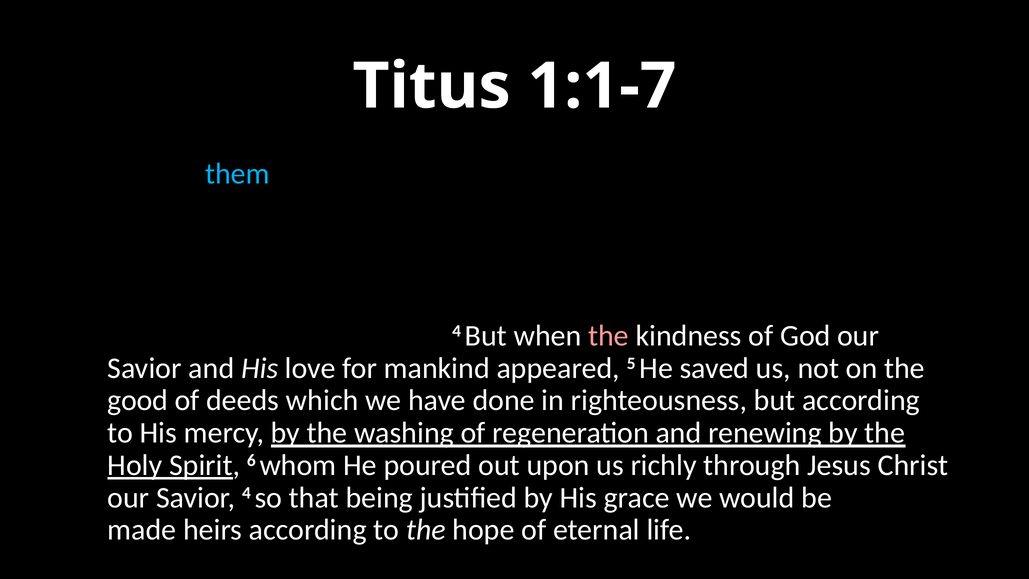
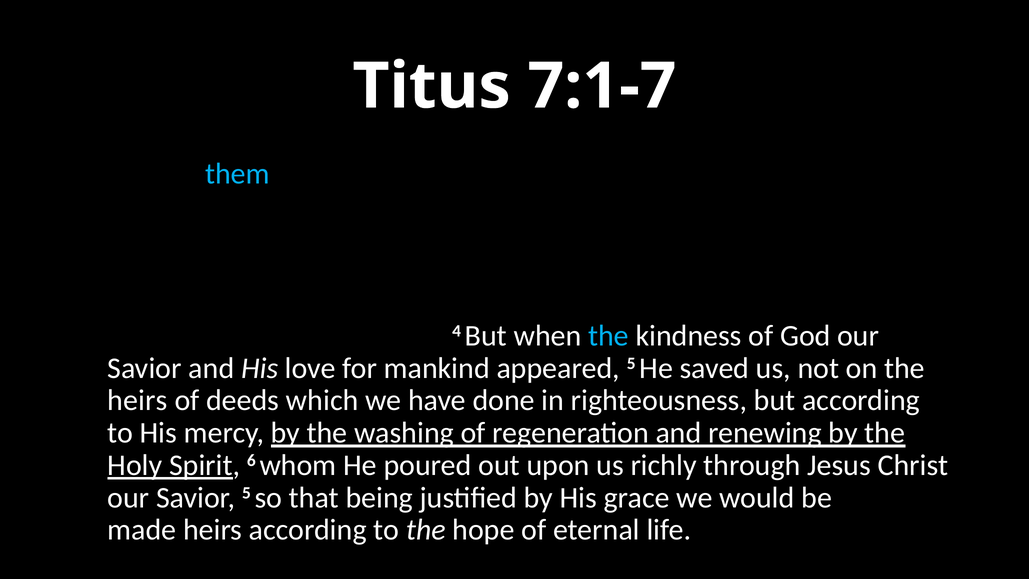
1:1-7: 1:1-7 -> 7:1-7
the at (608, 336) colour: pink -> light blue
good at (138, 400): good -> heirs
Savior 4: 4 -> 5
